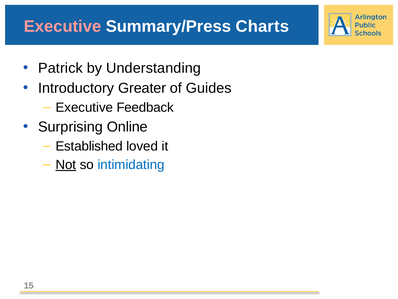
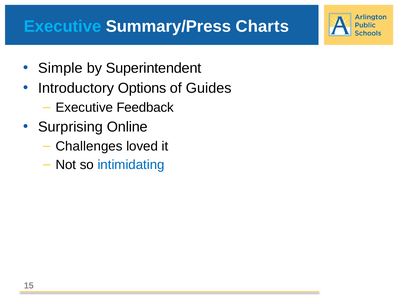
Executive at (63, 26) colour: pink -> light blue
Patrick: Patrick -> Simple
Understanding: Understanding -> Superintendent
Greater: Greater -> Options
Established: Established -> Challenges
Not underline: present -> none
